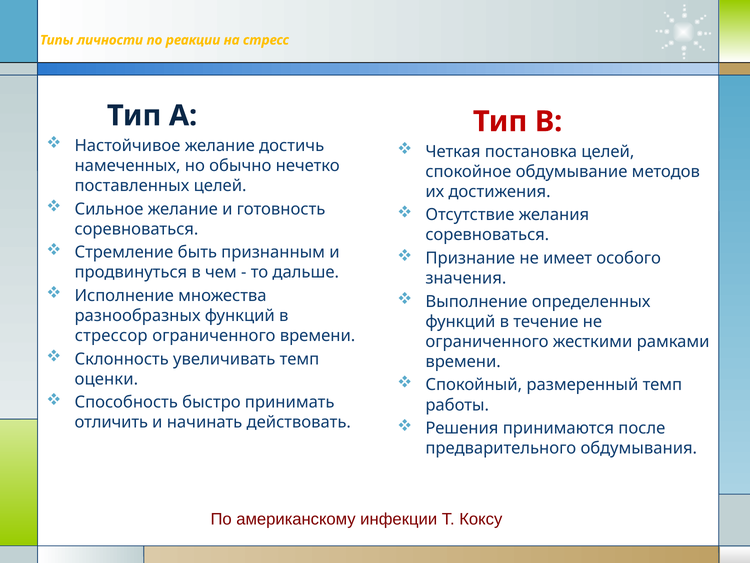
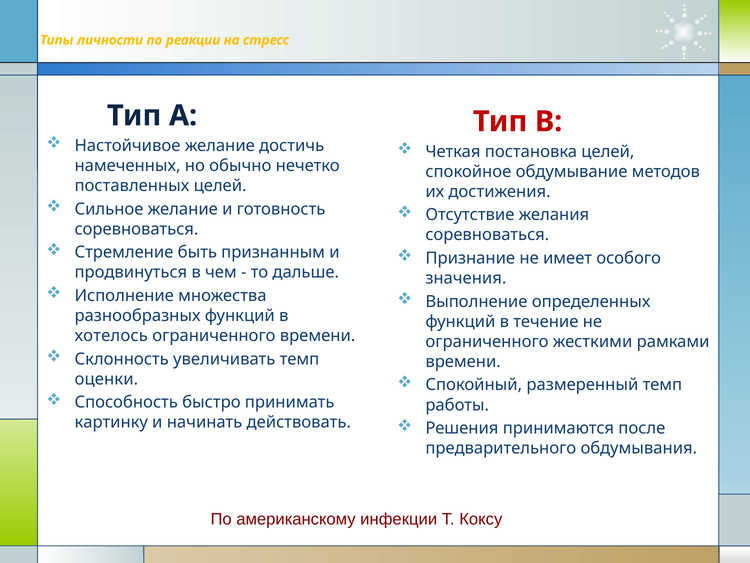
стрессор: стрессор -> хотелось
отличить: отличить -> картинку
